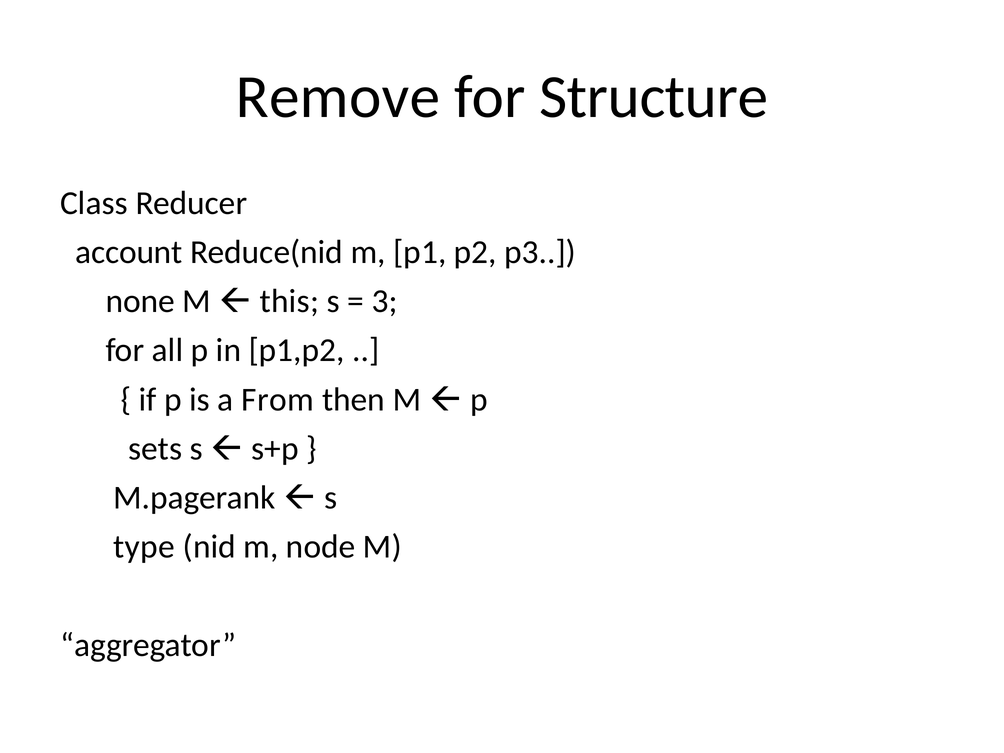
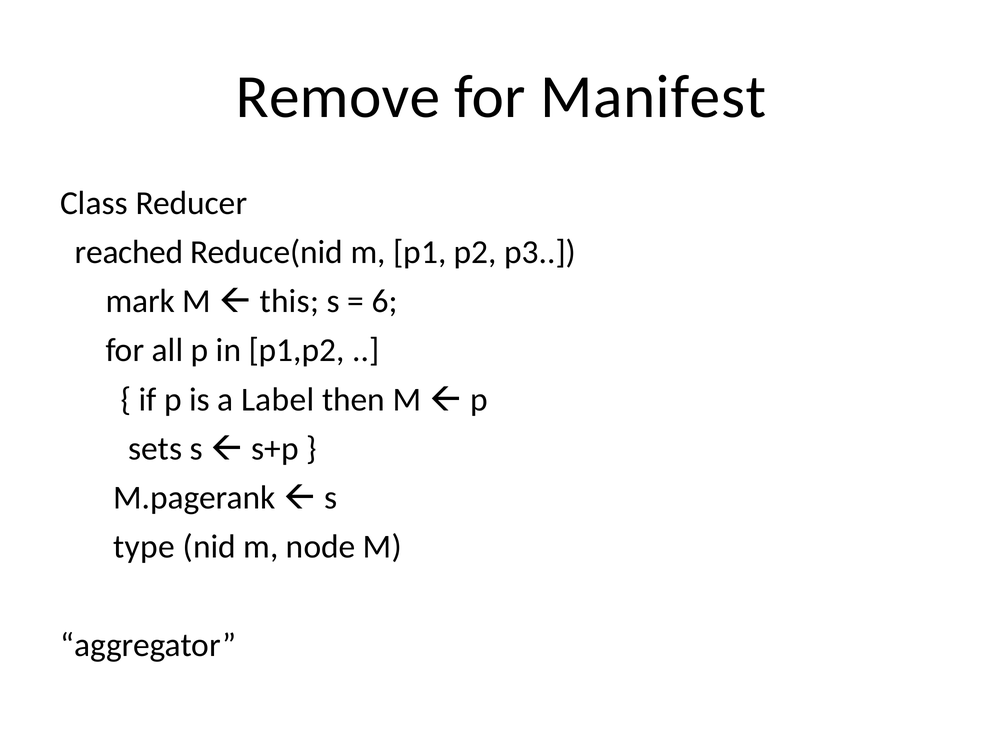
Structure: Structure -> Manifest
account: account -> reached
none: none -> mark
3: 3 -> 6
From: From -> Label
